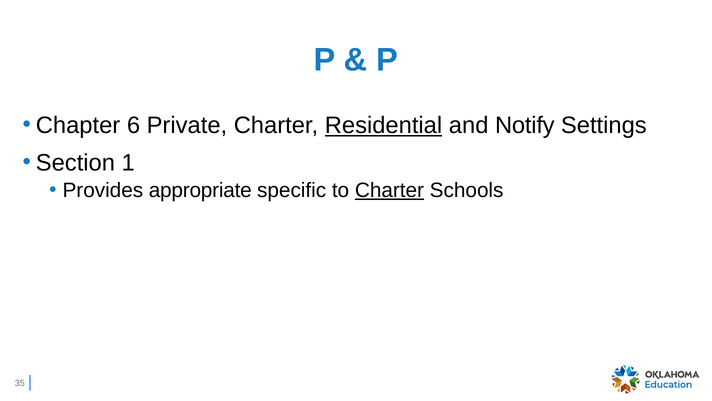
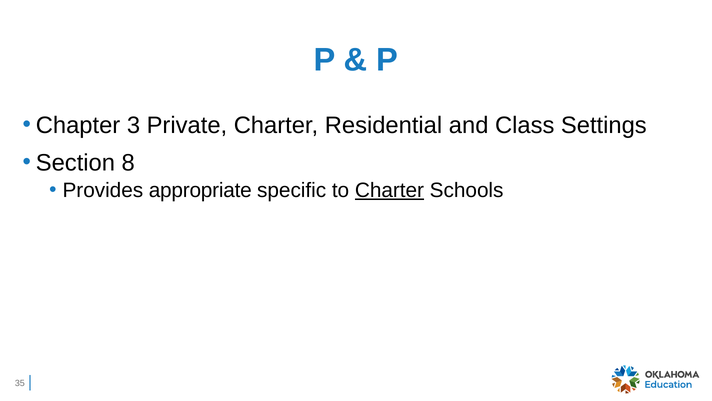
6: 6 -> 3
Residential underline: present -> none
Notify: Notify -> Class
1: 1 -> 8
